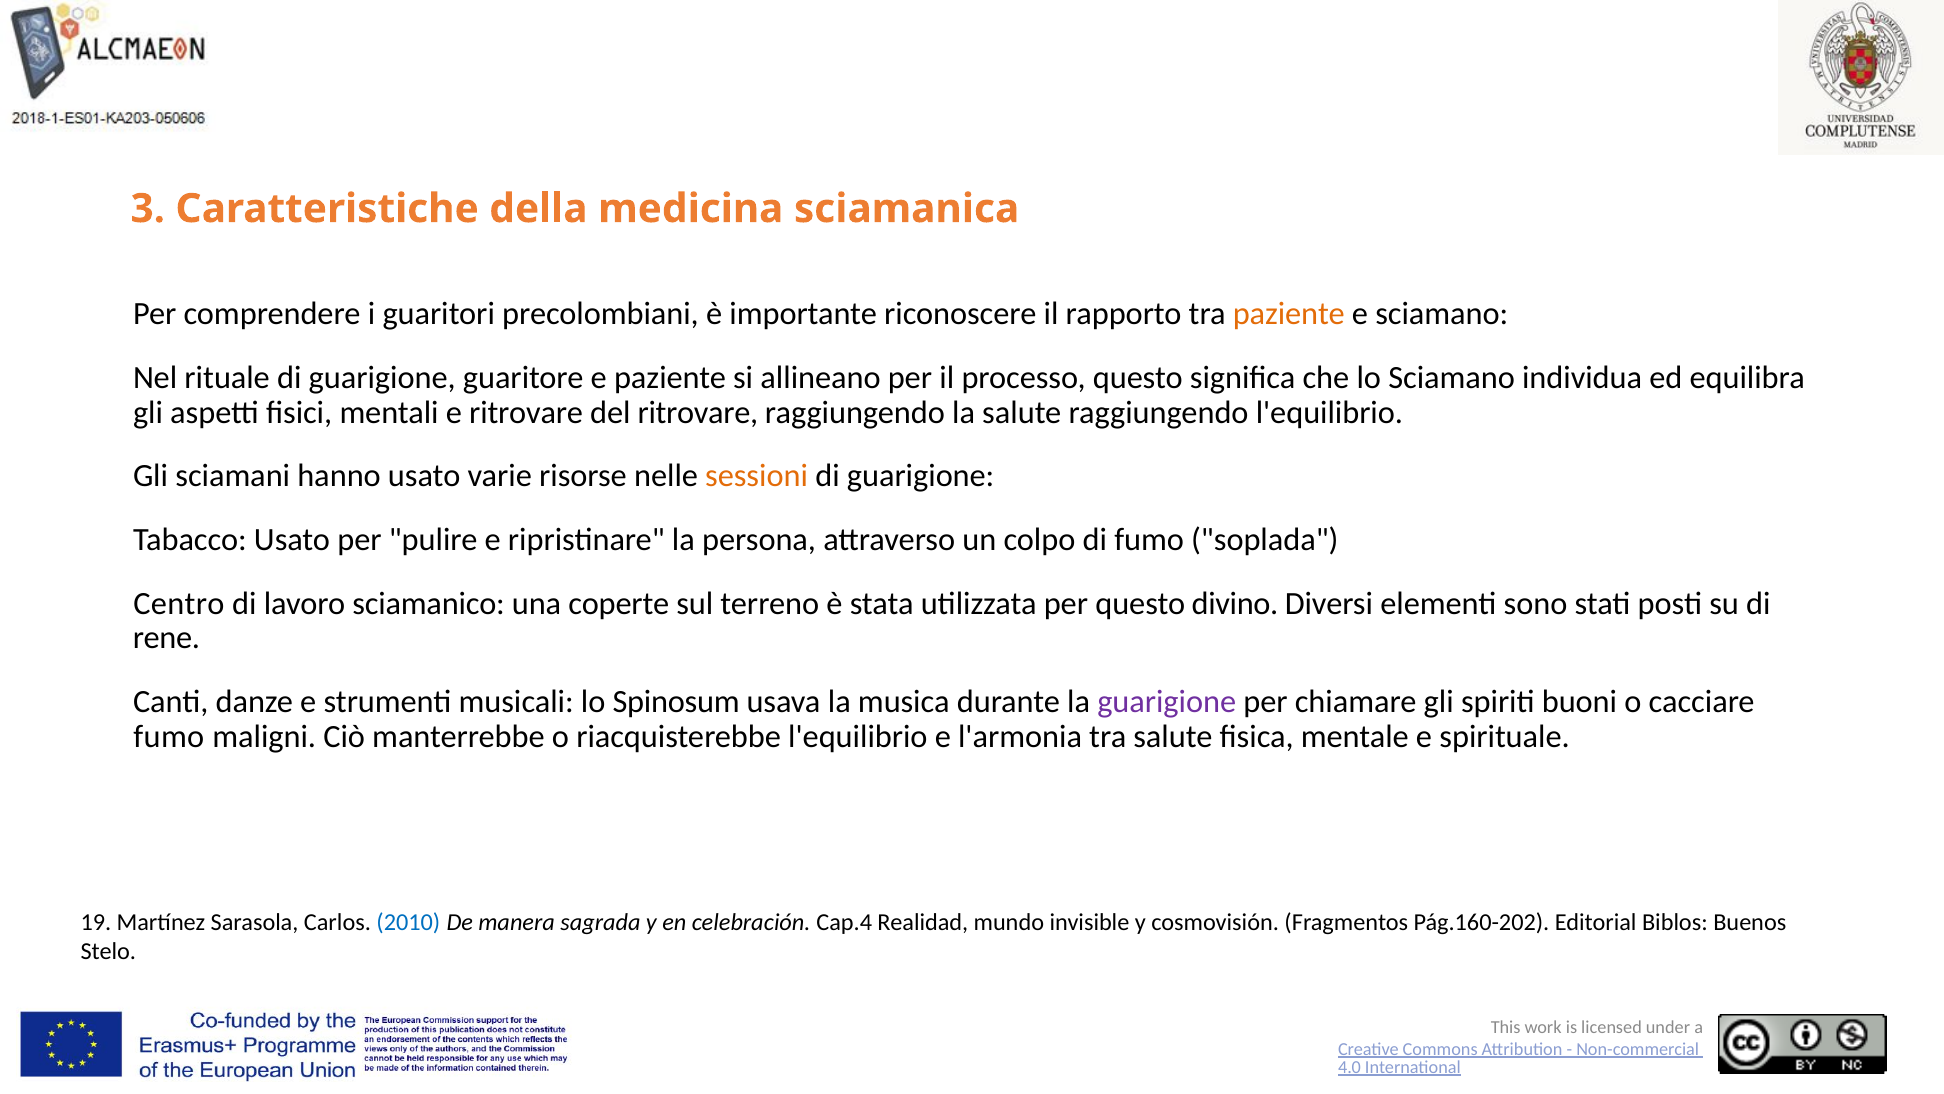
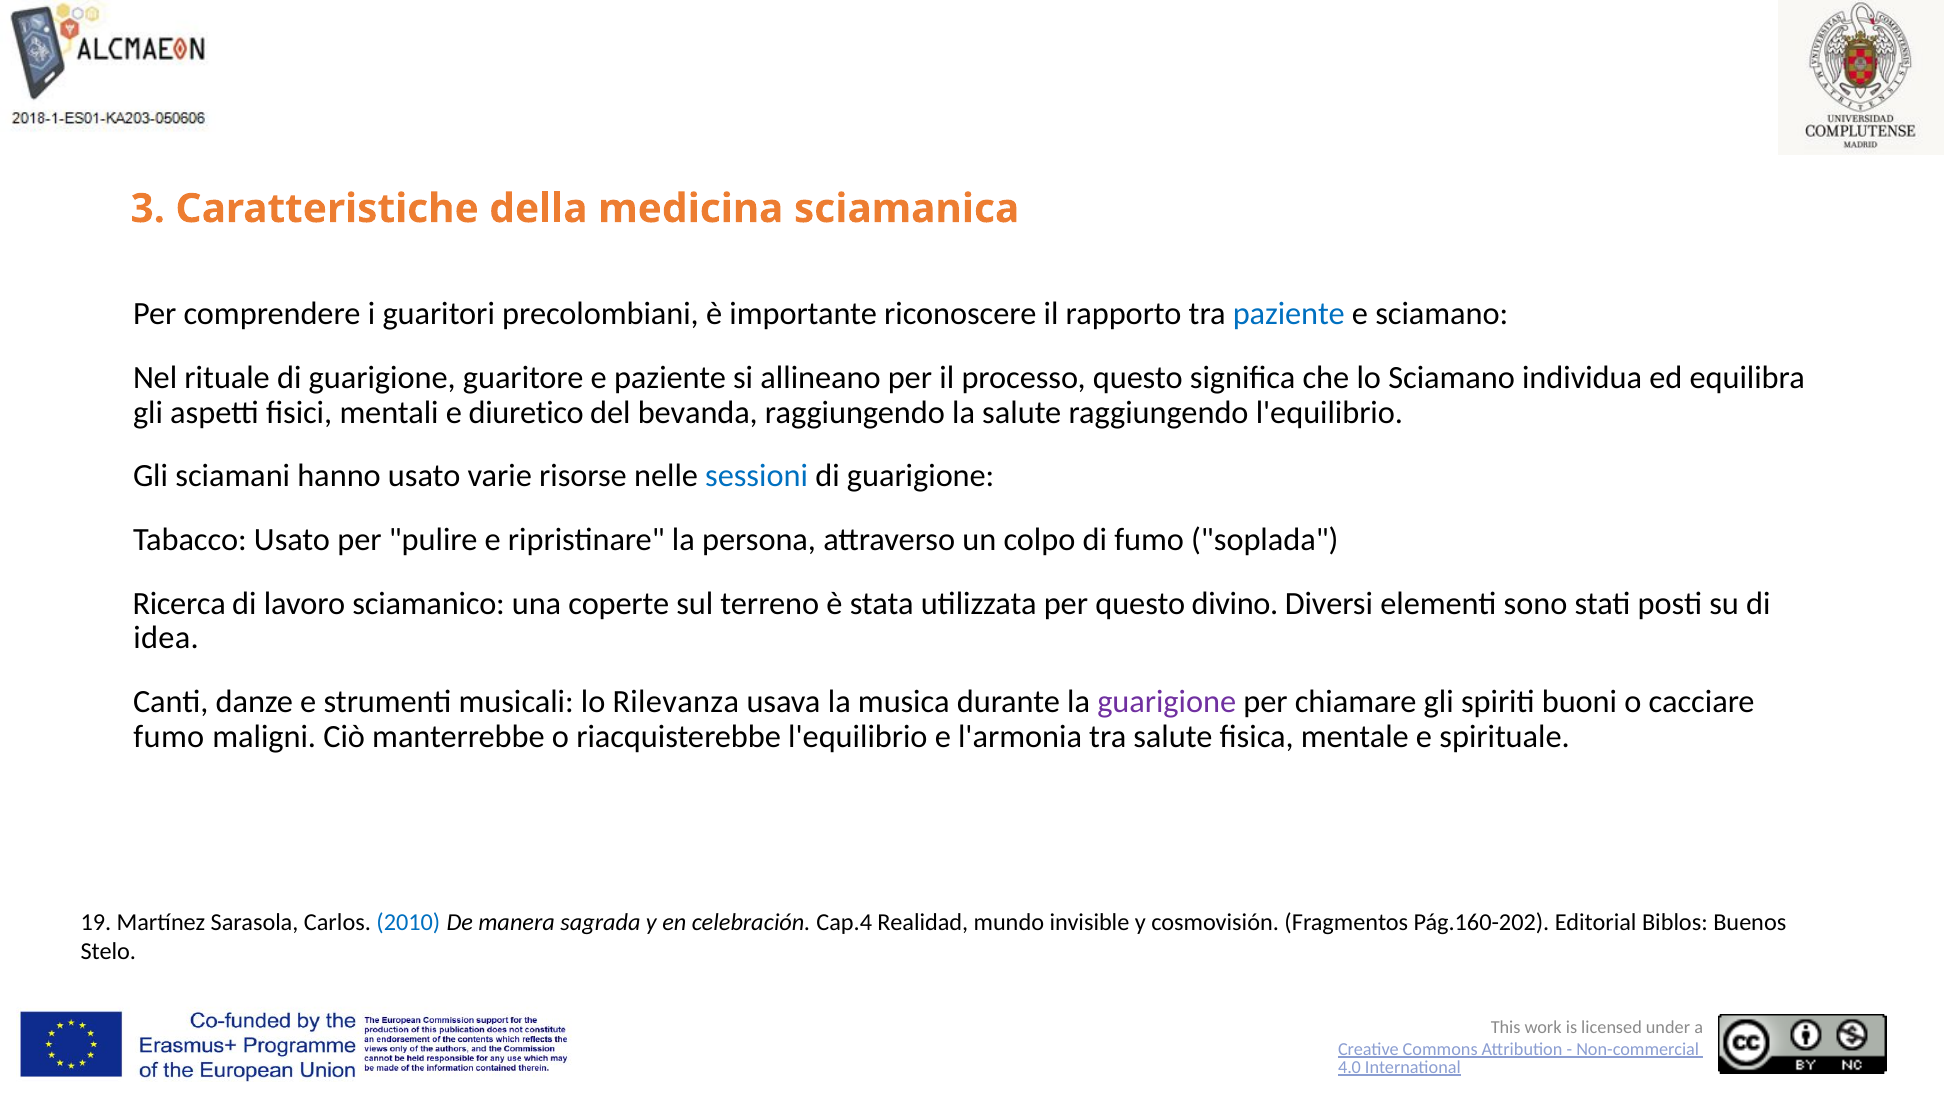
paziente at (1289, 314) colour: orange -> blue
e ritrovare: ritrovare -> diuretico
del ritrovare: ritrovare -> bevanda
sessioni colour: orange -> blue
Centro: Centro -> Ricerca
rene: rene -> idea
Spinosum: Spinosum -> Rilevanza
